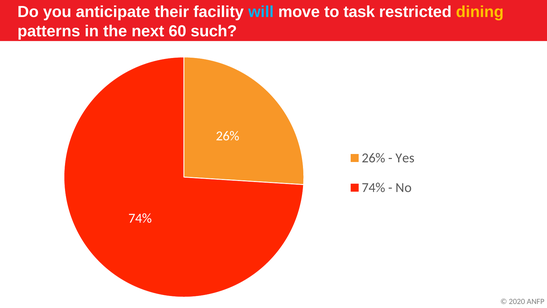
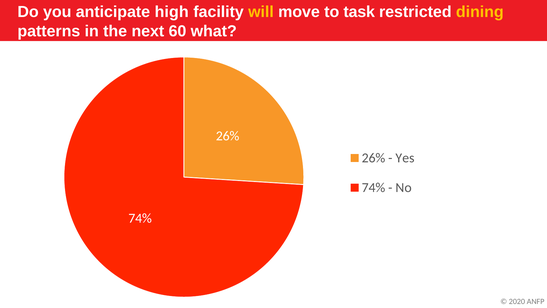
their: their -> high
will colour: light blue -> yellow
such: such -> what
